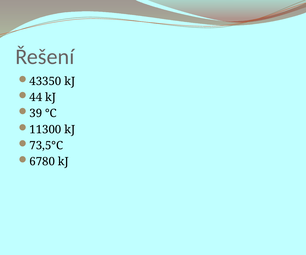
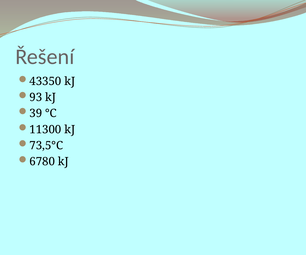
44: 44 -> 93
